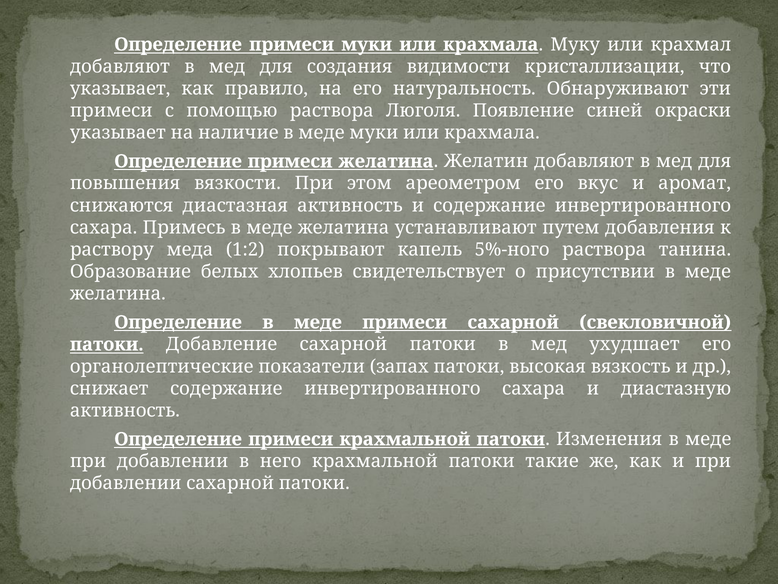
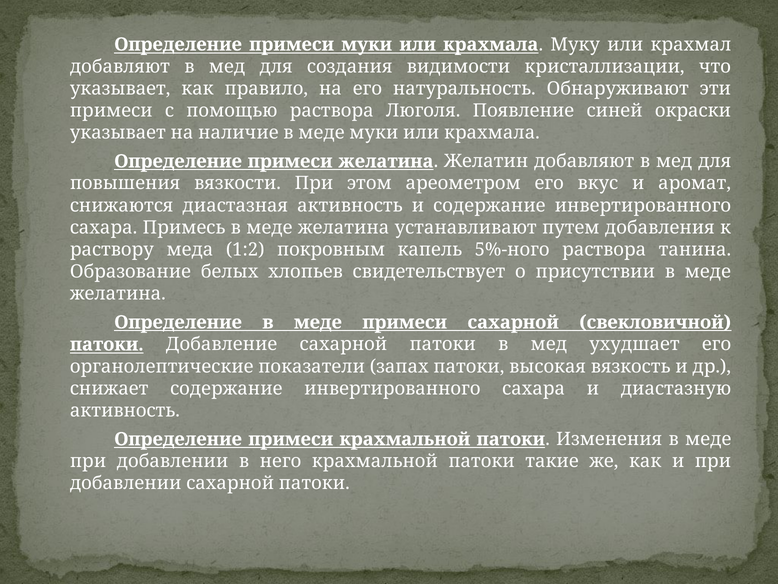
покрывают: покрывают -> покровным
